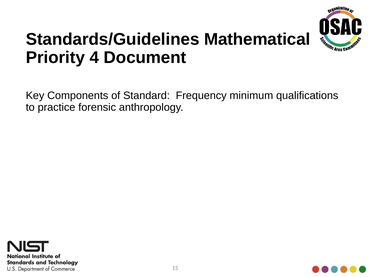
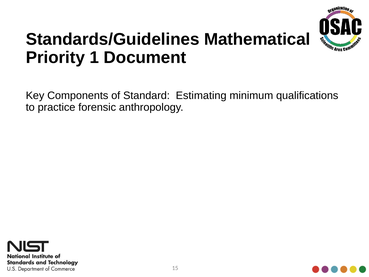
4: 4 -> 1
Frequency: Frequency -> Estimating
